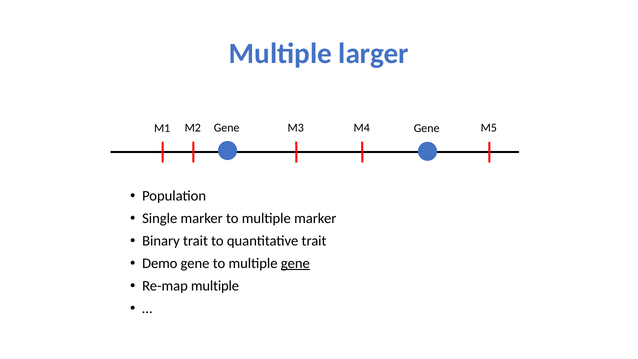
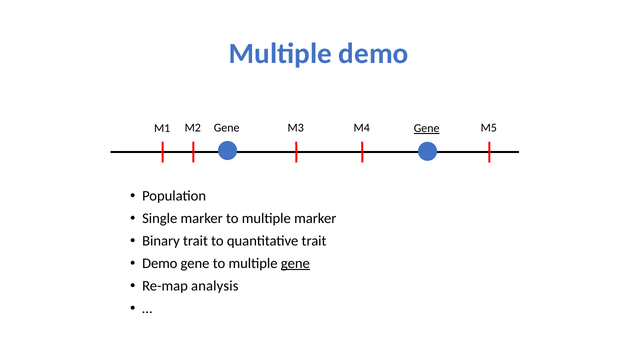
Multiple larger: larger -> demo
Gene at (427, 128) underline: none -> present
Re-map multiple: multiple -> analysis
